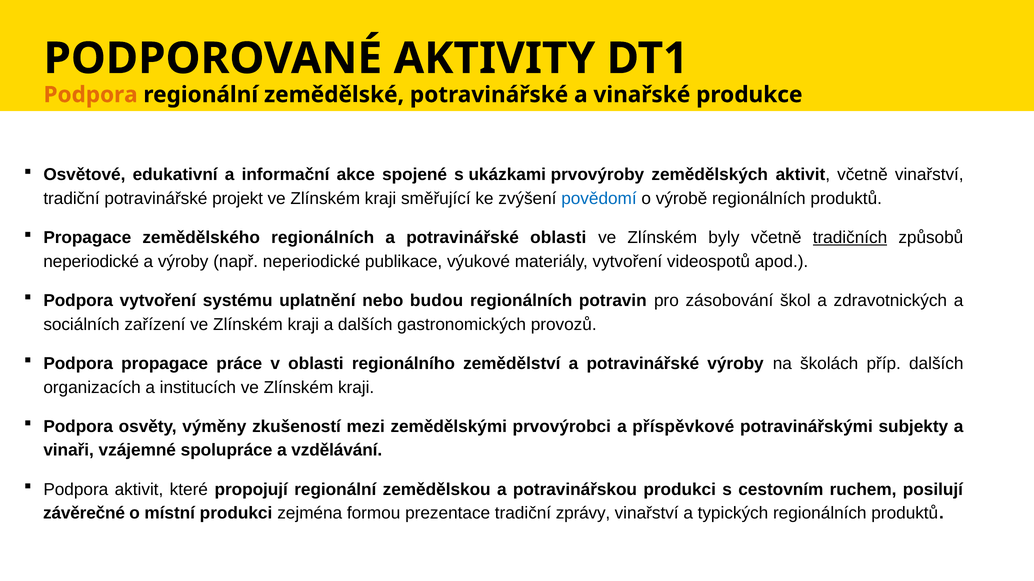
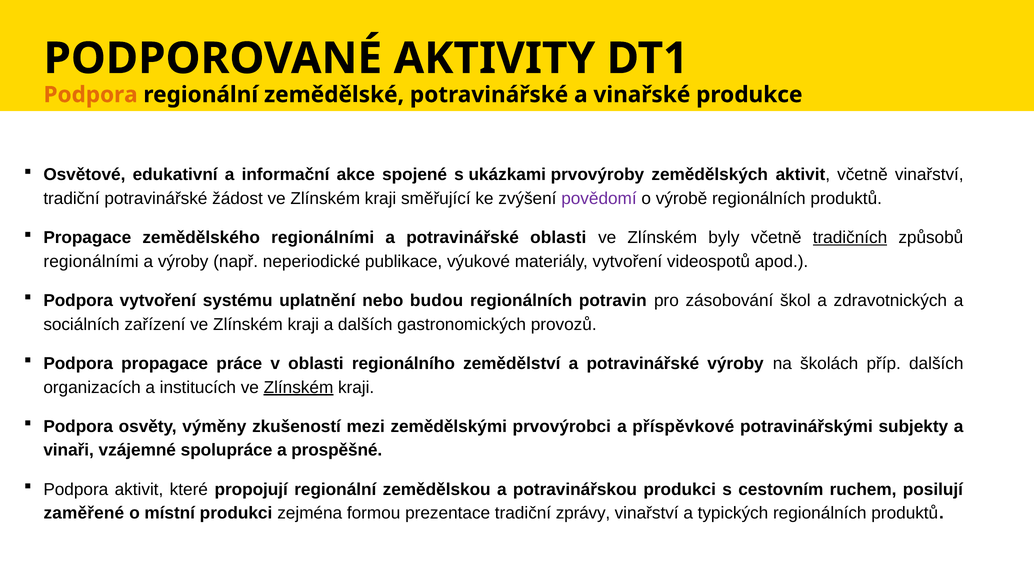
projekt: projekt -> žádost
povědomí colour: blue -> purple
zemědělského regionálních: regionálních -> regionálními
neperiodické at (91, 262): neperiodické -> regionálními
Zlínském at (298, 388) underline: none -> present
vzdělávání: vzdělávání -> prospěšné
závěrečné: závěrečné -> zaměřené
